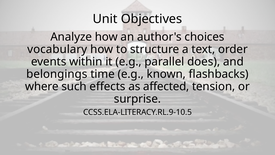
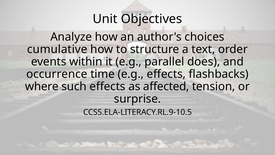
vocabulary: vocabulary -> cumulative
belongings: belongings -> occurrence
e.g known: known -> effects
